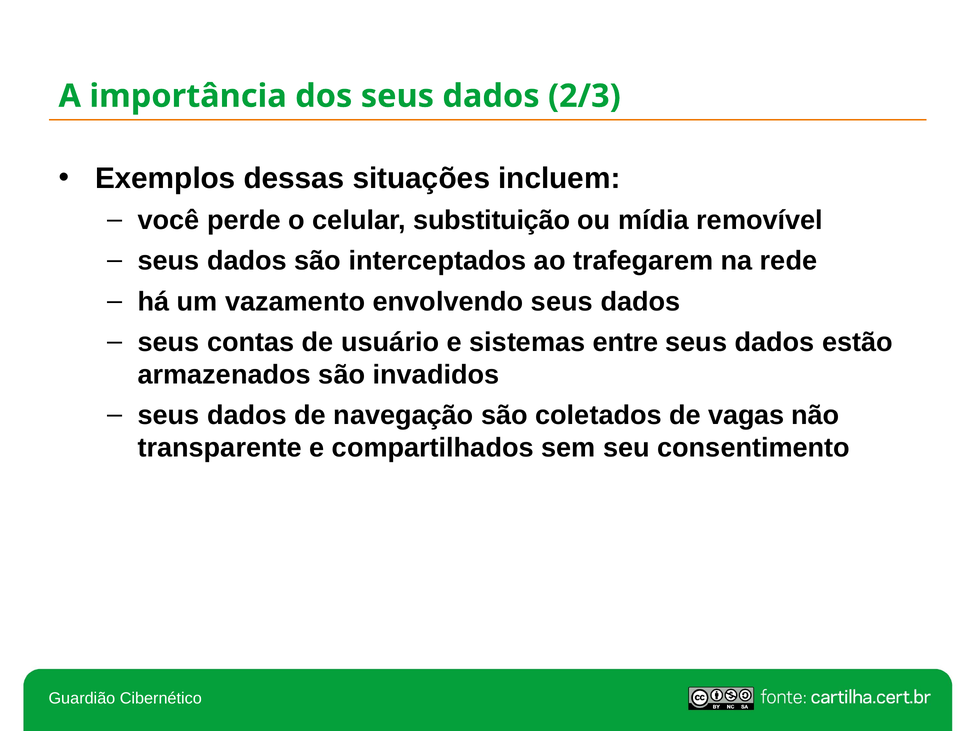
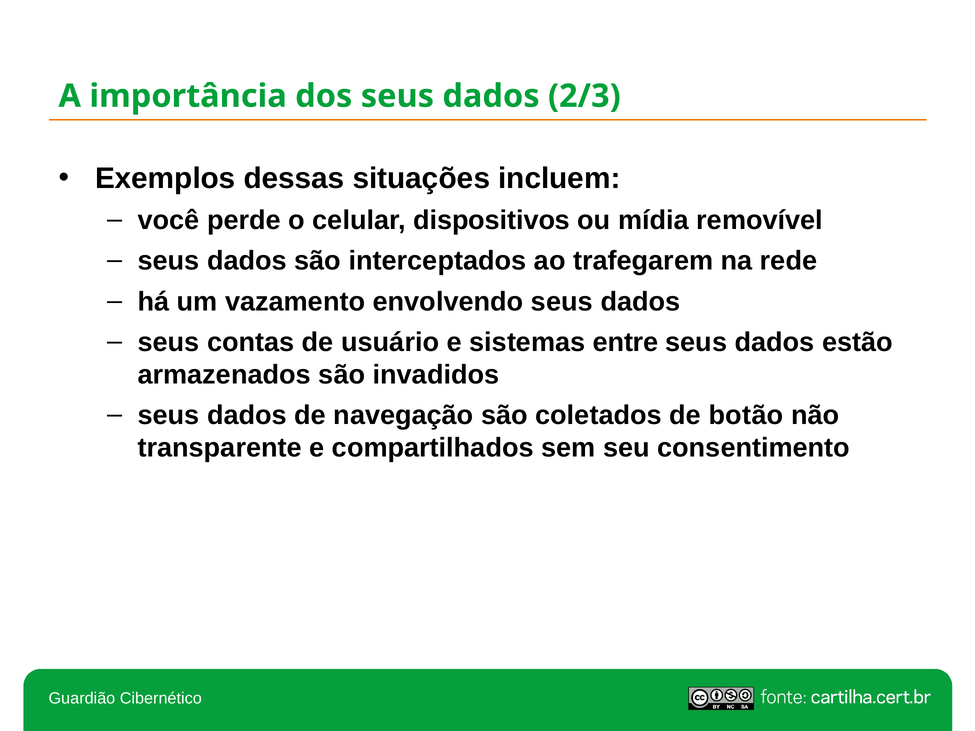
substituição: substituição -> dispositivos
vagas: vagas -> botão
